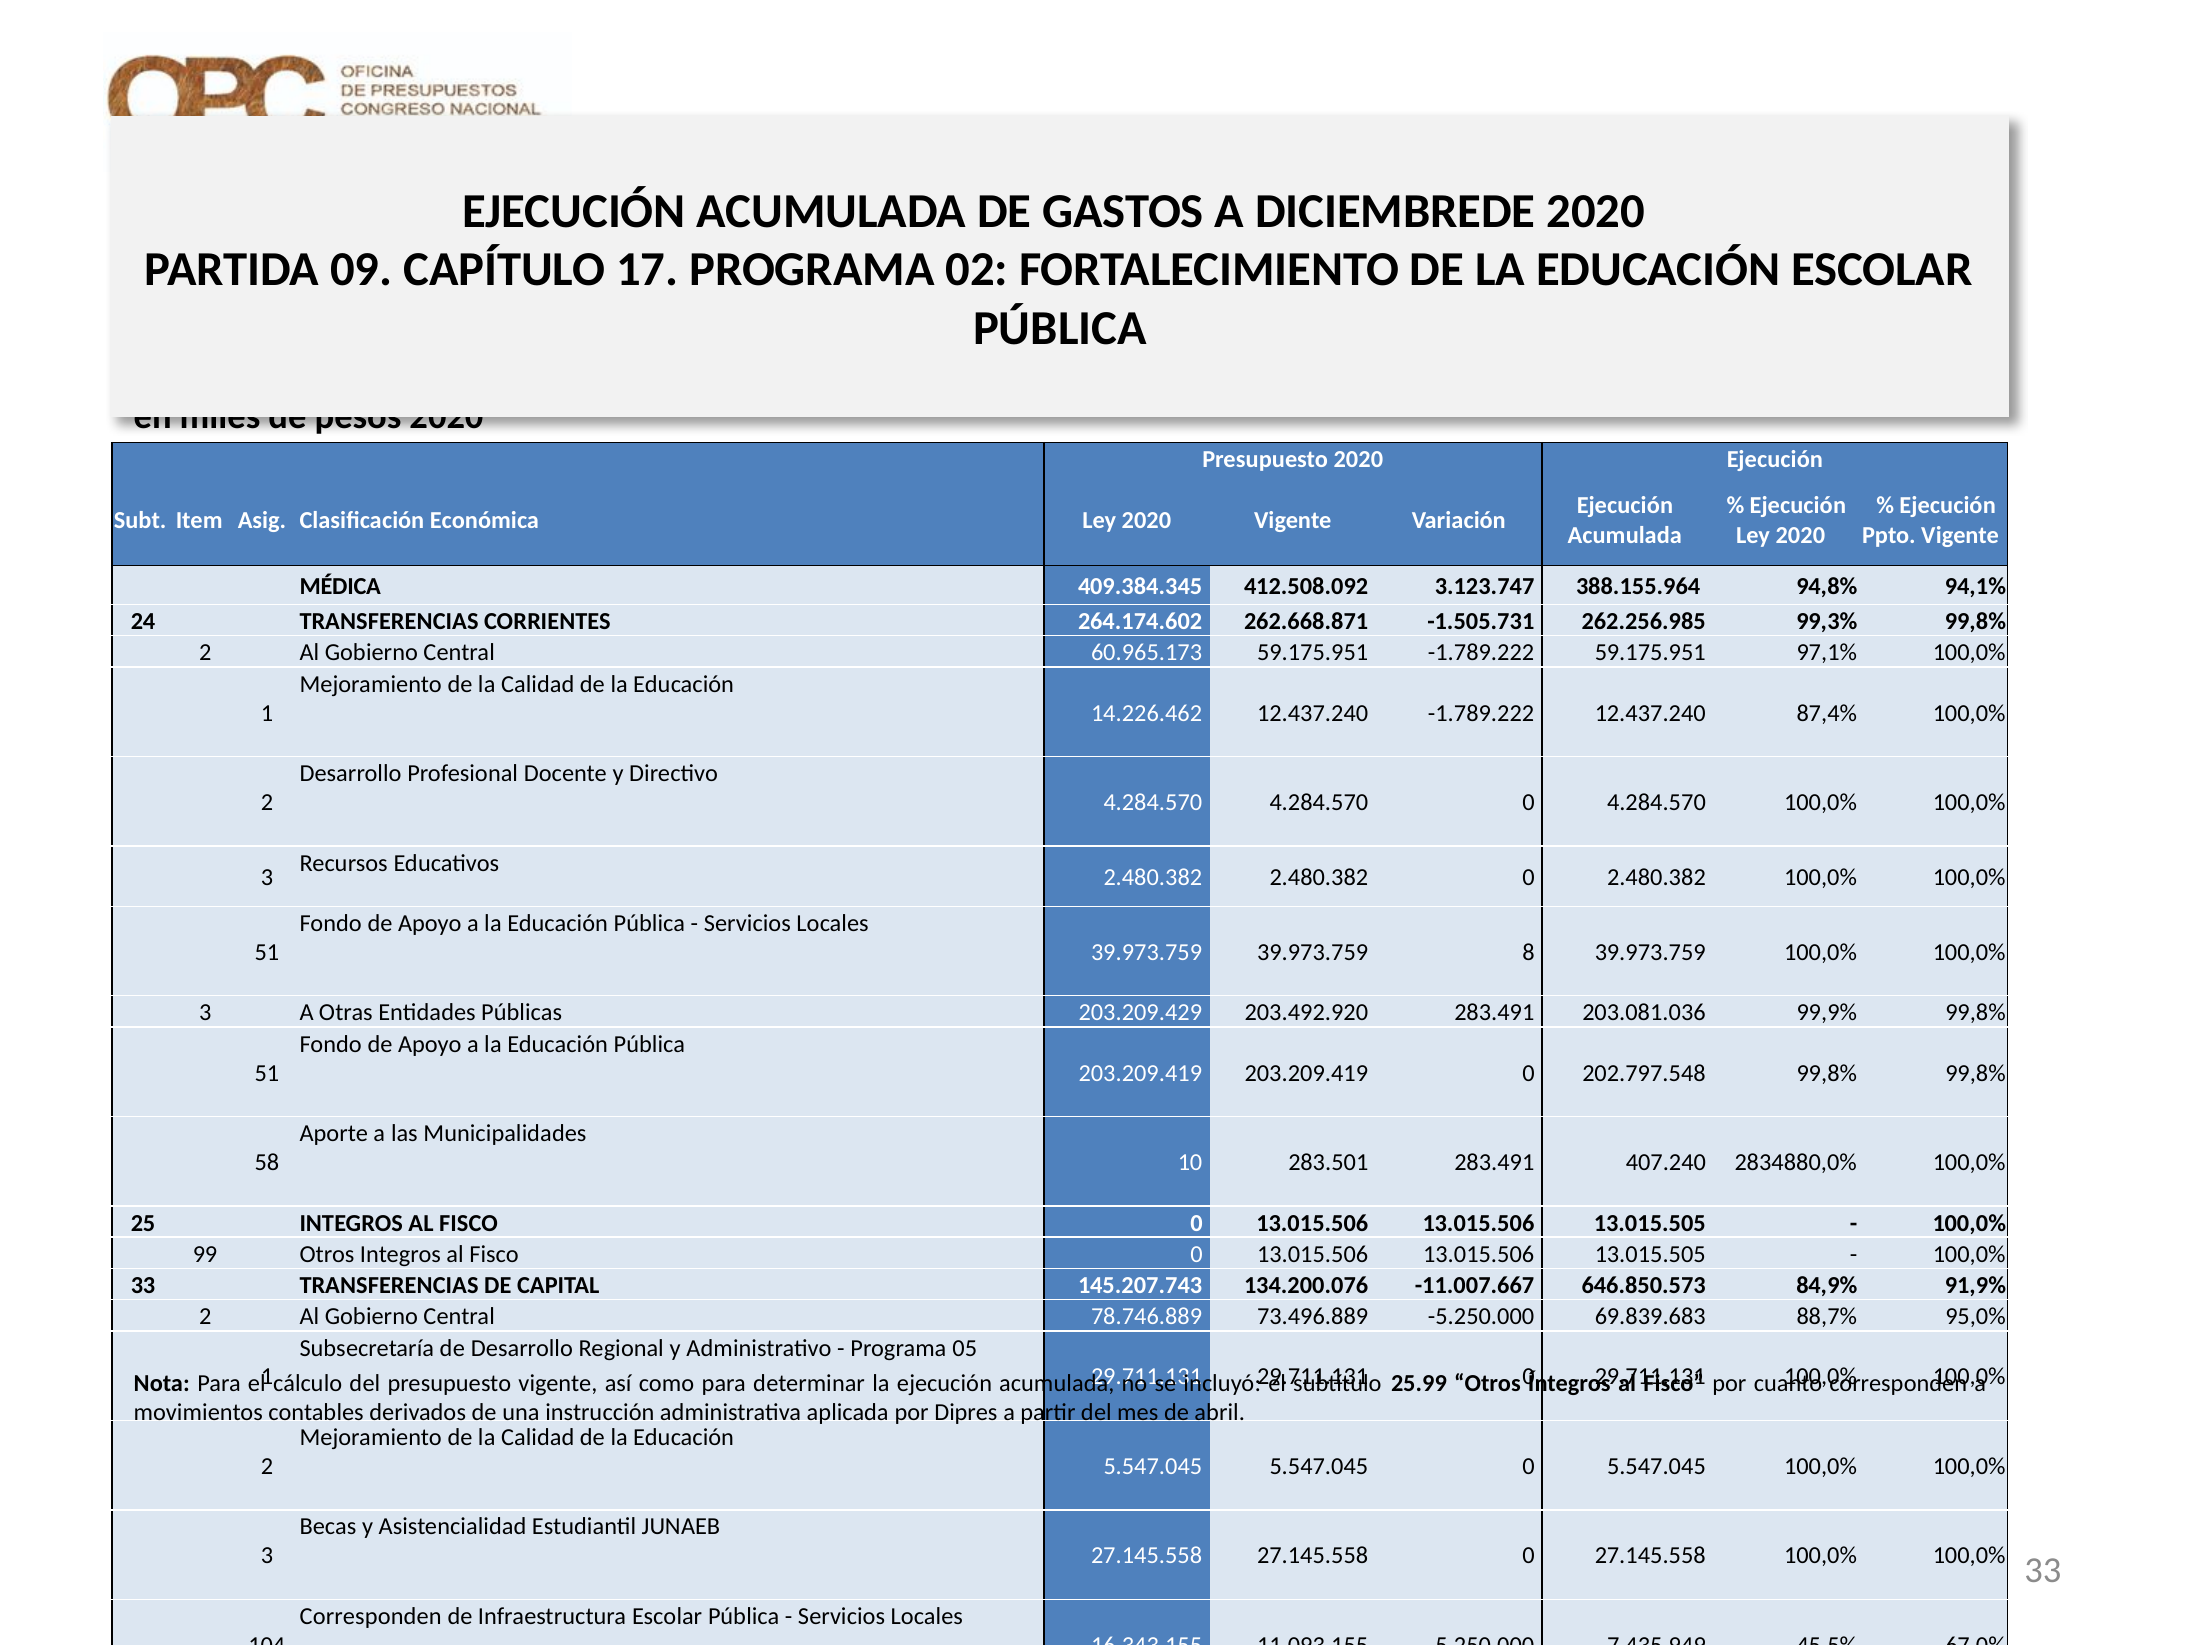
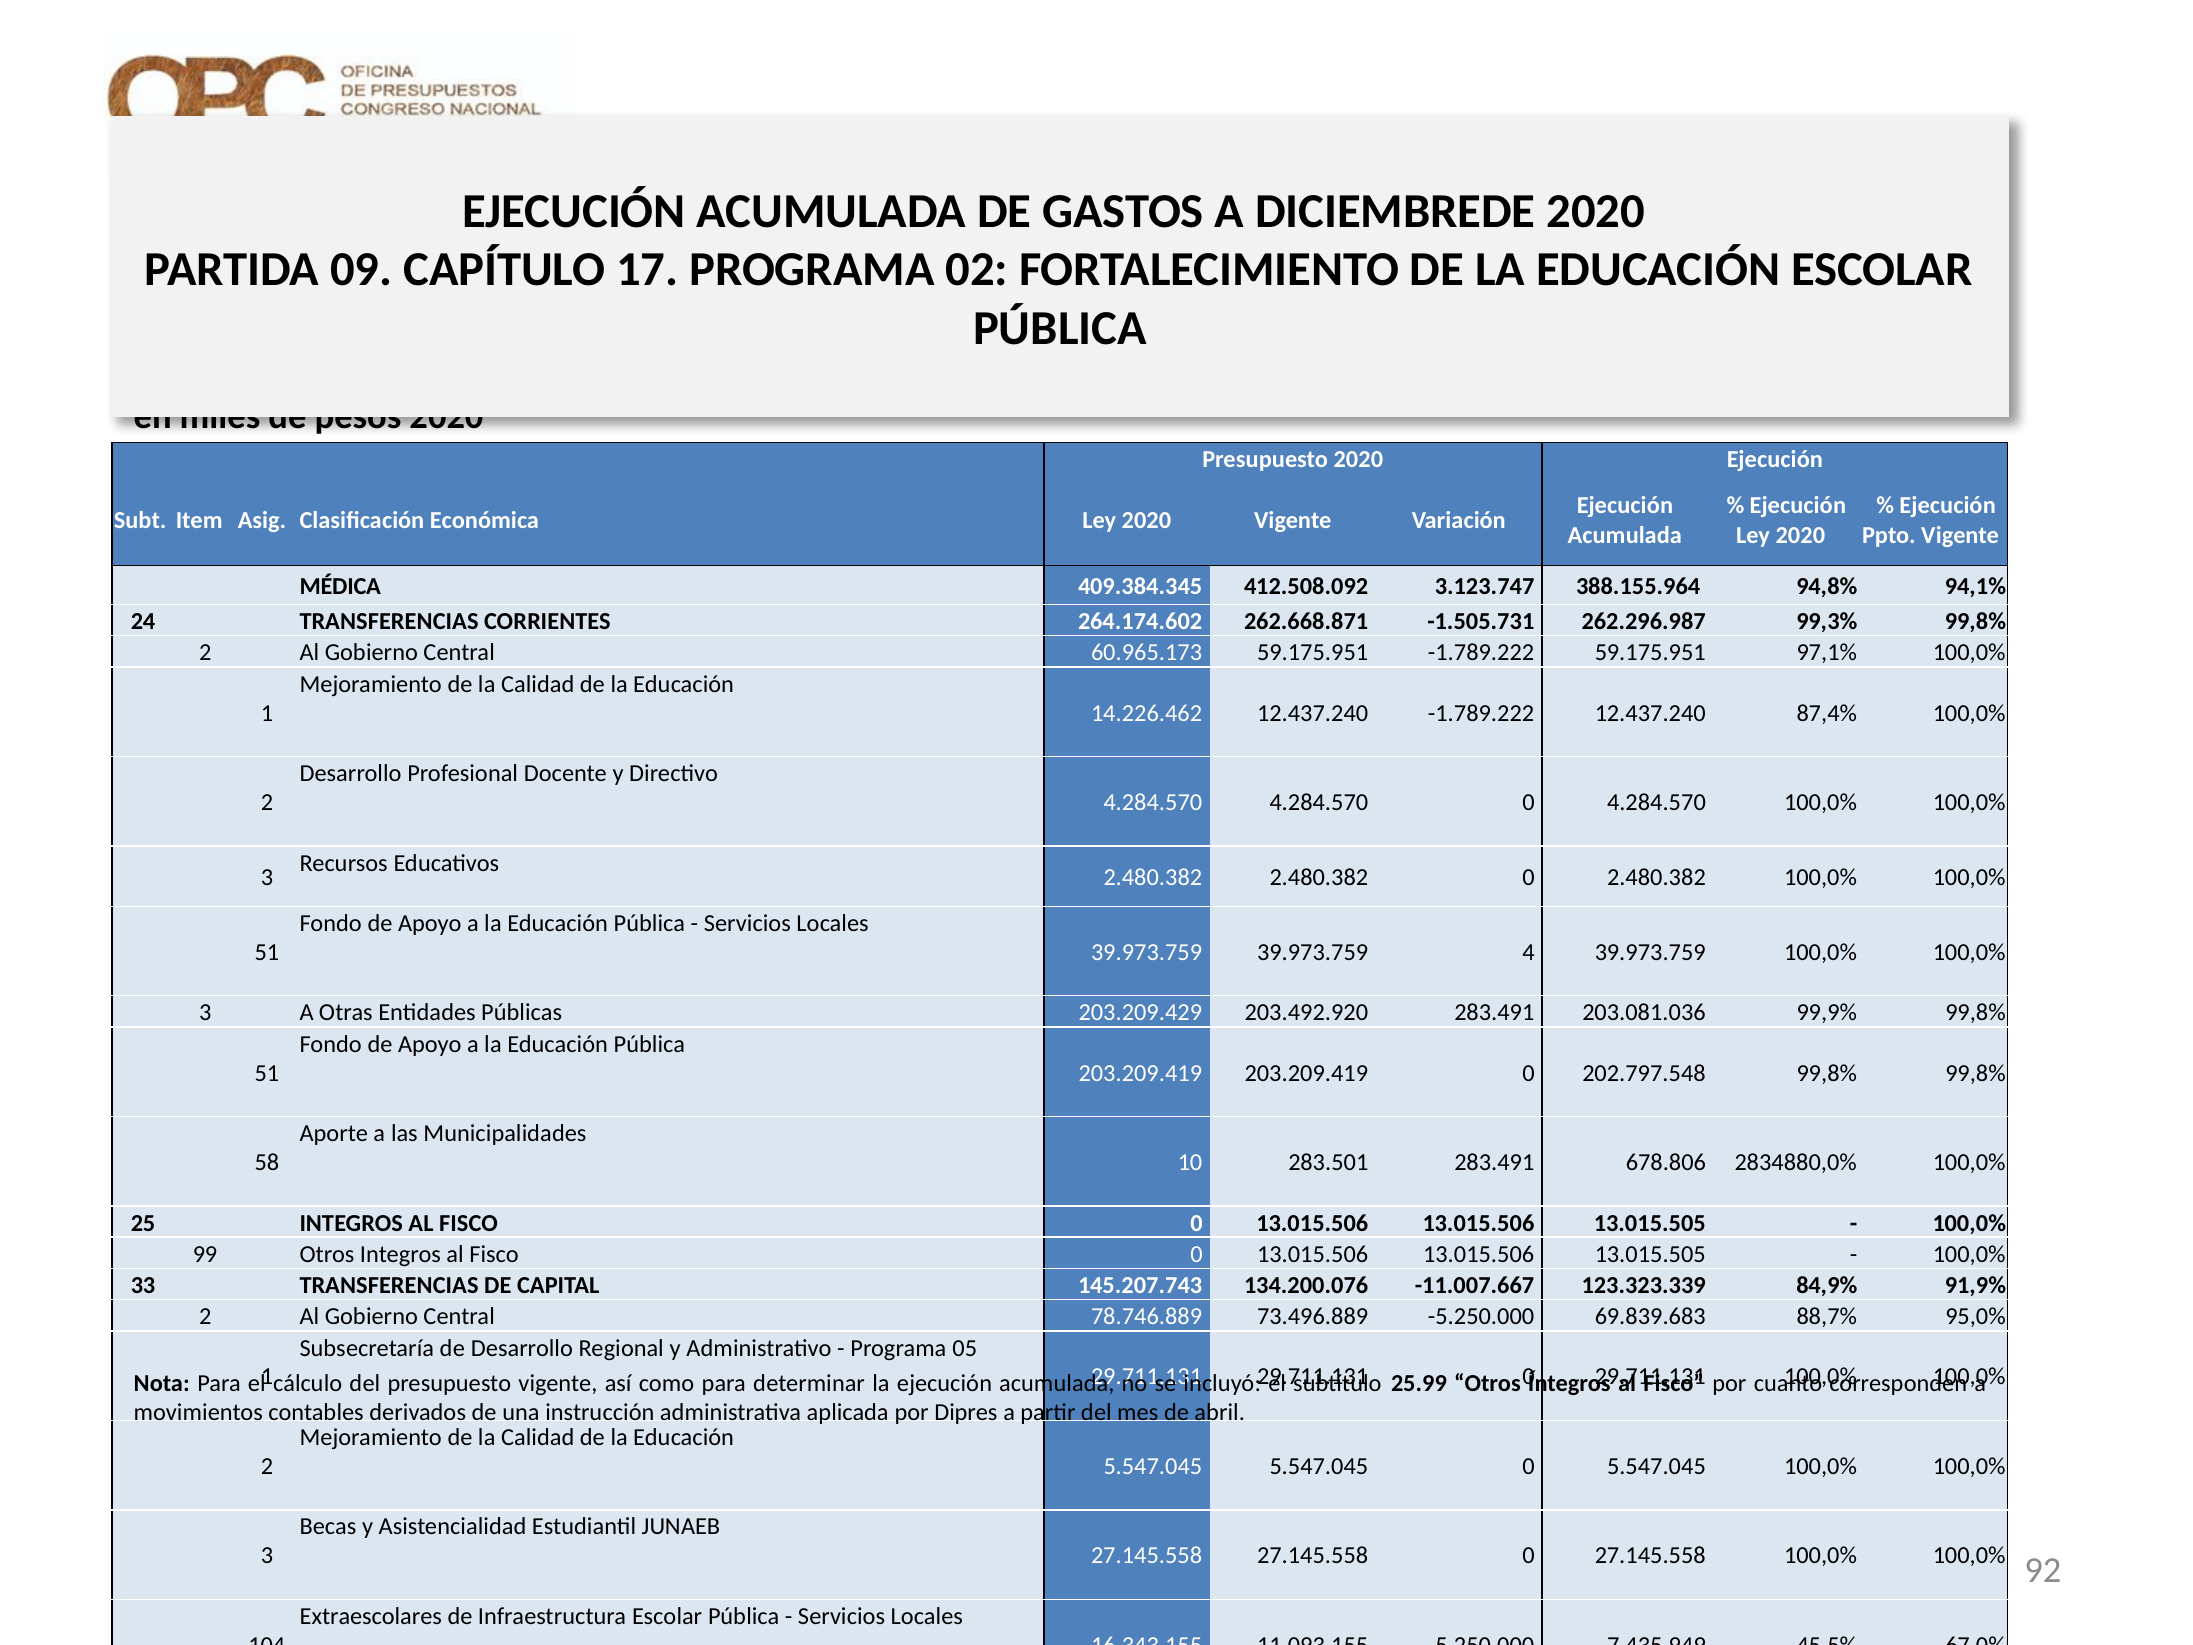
262.256.985: 262.256.985 -> 262.296.987
8: 8 -> 4
407.240: 407.240 -> 678.806
646.850.573: 646.850.573 -> 123.323.339
33 at (2043, 1570): 33 -> 92
Corresponden at (371, 1616): Corresponden -> Extraescolares
